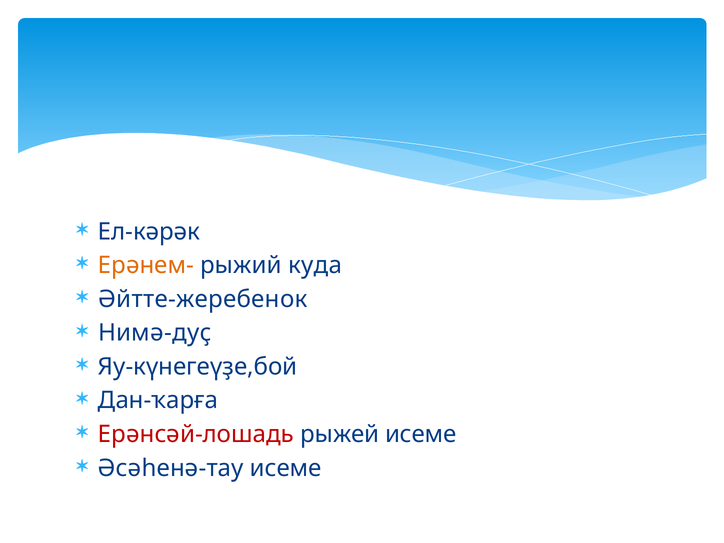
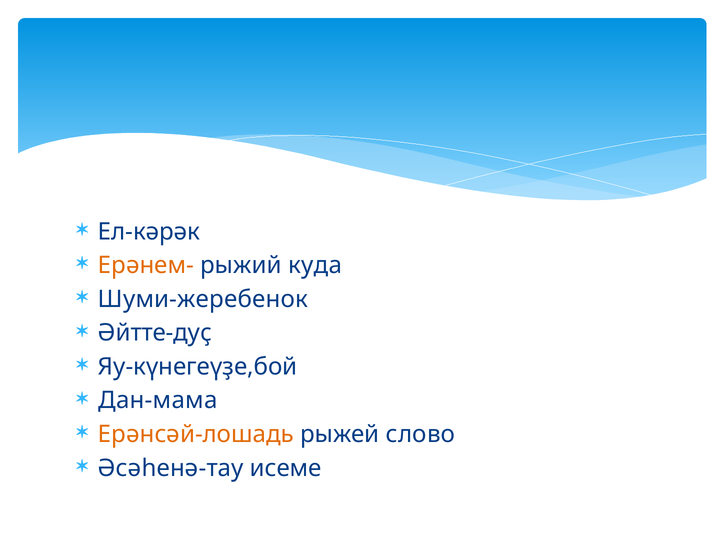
Әйтте-жеребенок: Әйтте-жеребенок -> Шуми-жеребенок
Нимә-дуҫ: Нимә-дуҫ -> Әйтте-дуҫ
Дан-ҡарға: Дан-ҡарға -> Дан-мама
Ерәнсәй-лошадь colour: red -> orange
рыжей исеме: исеме -> слово
